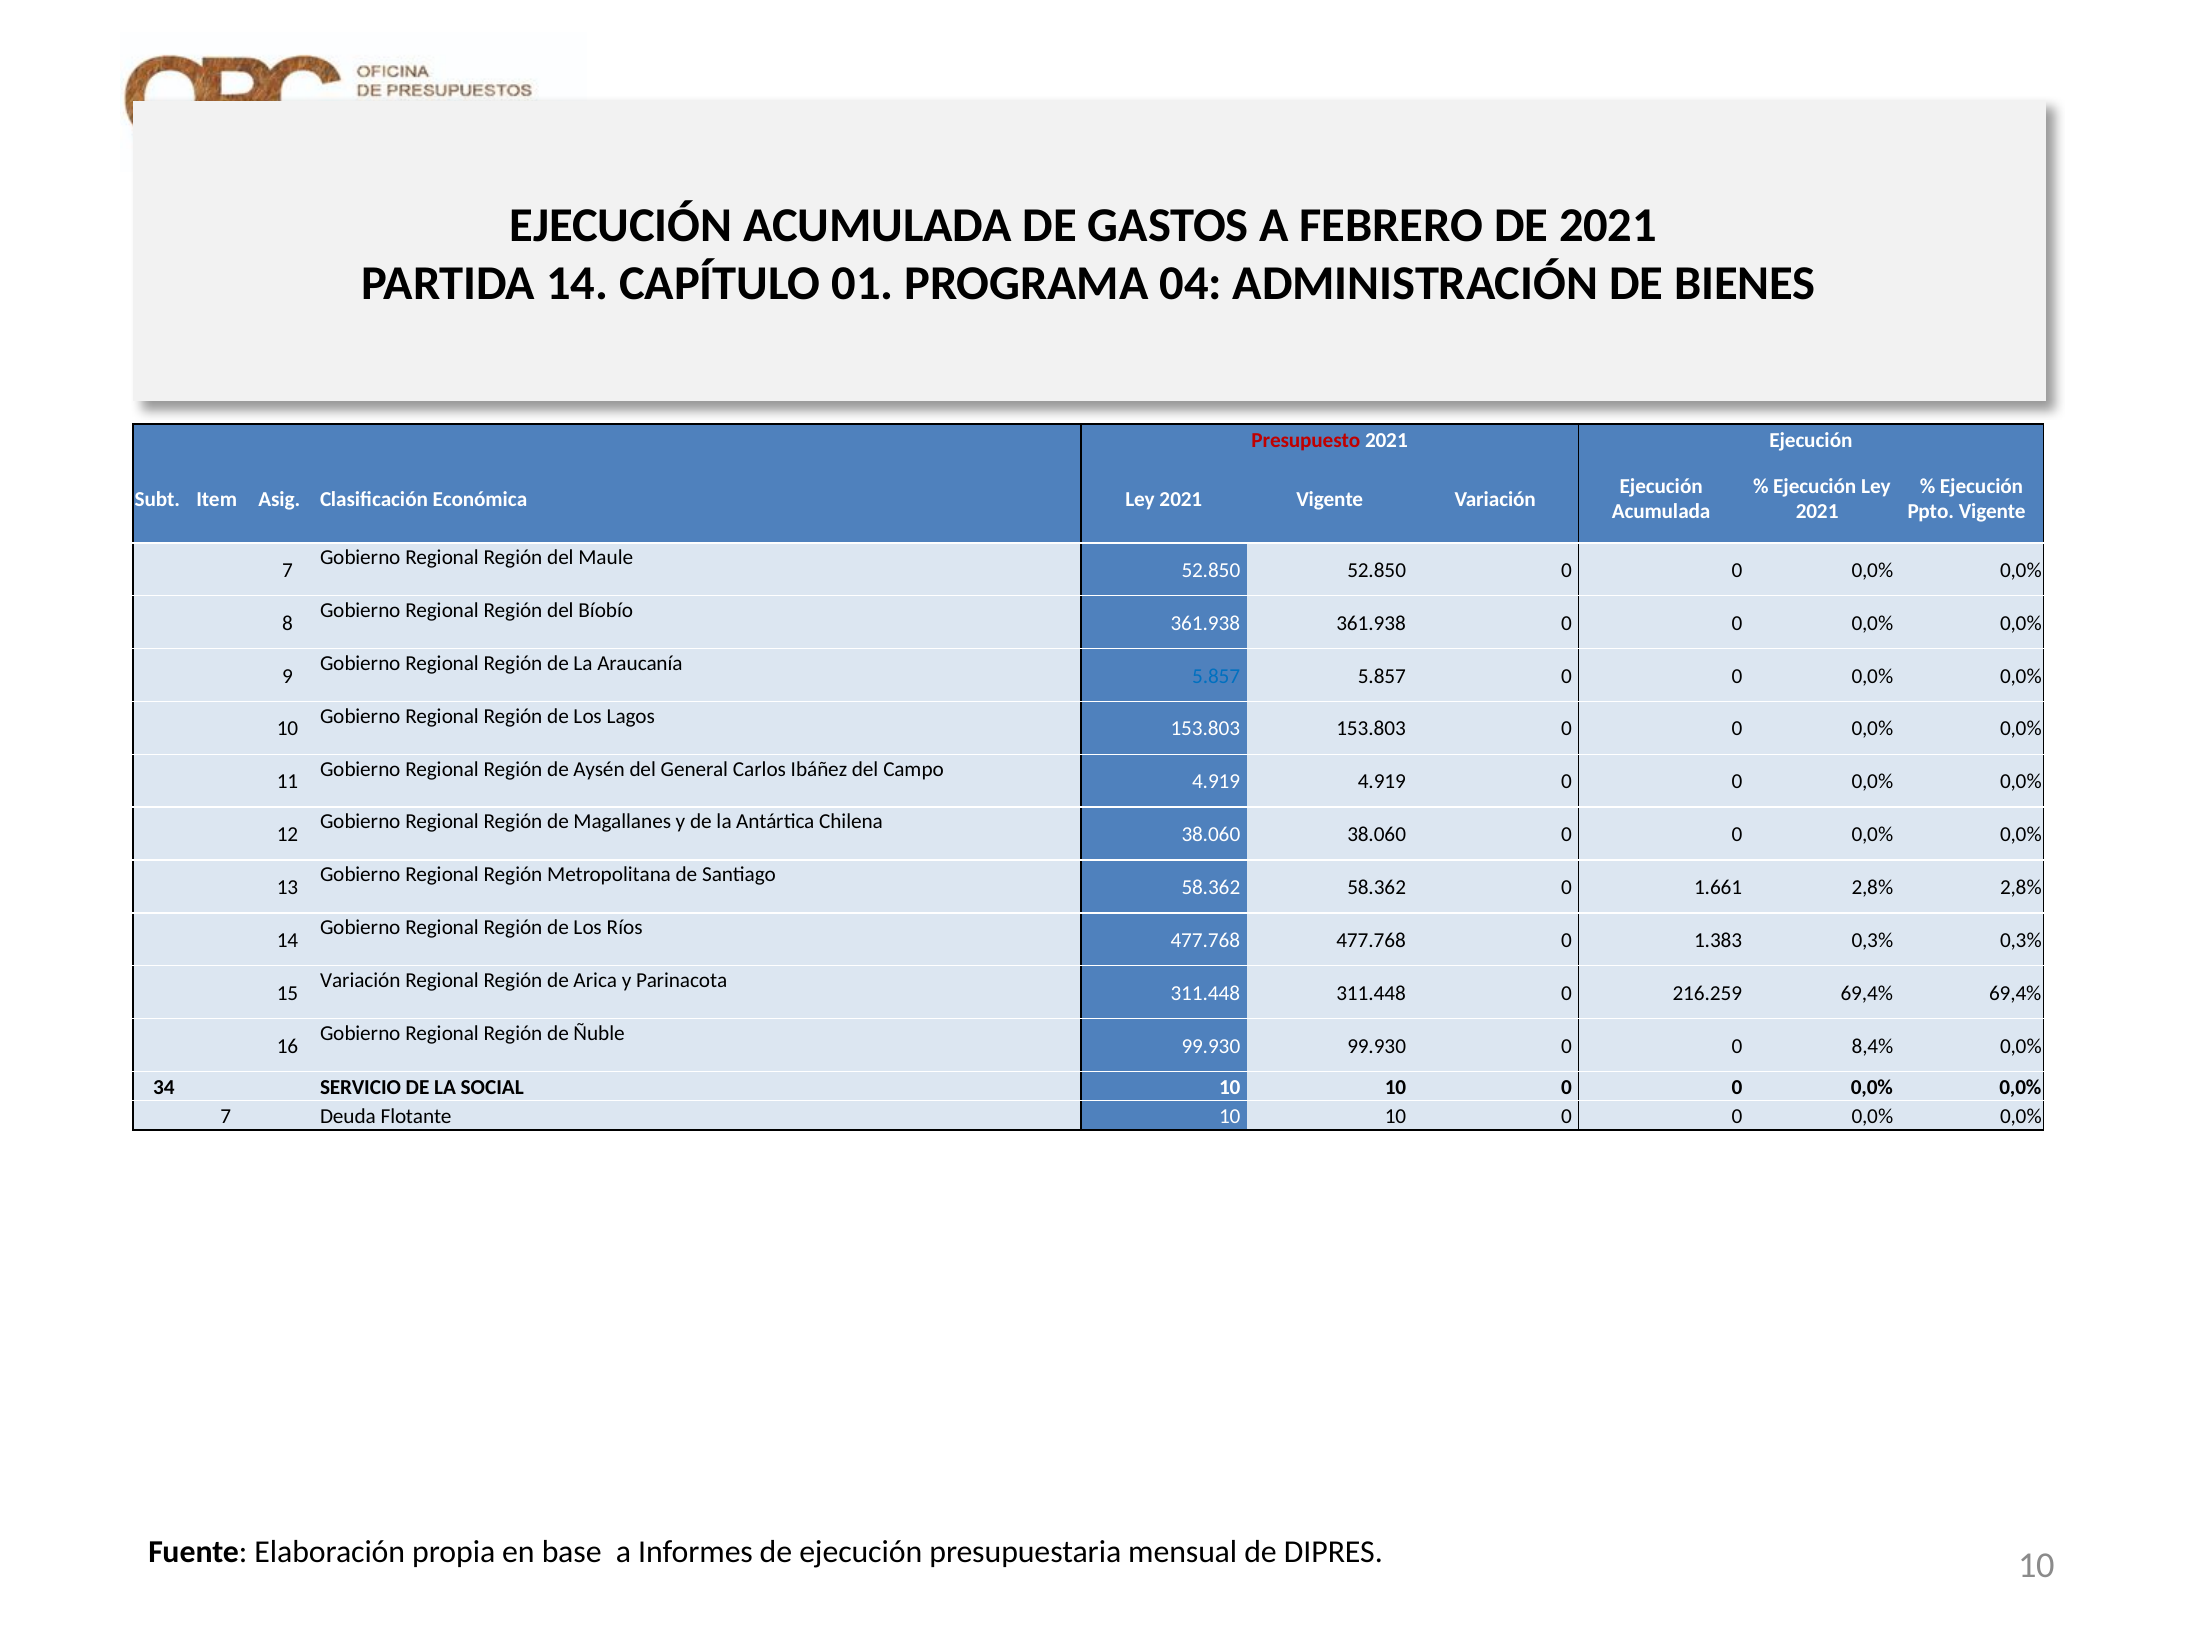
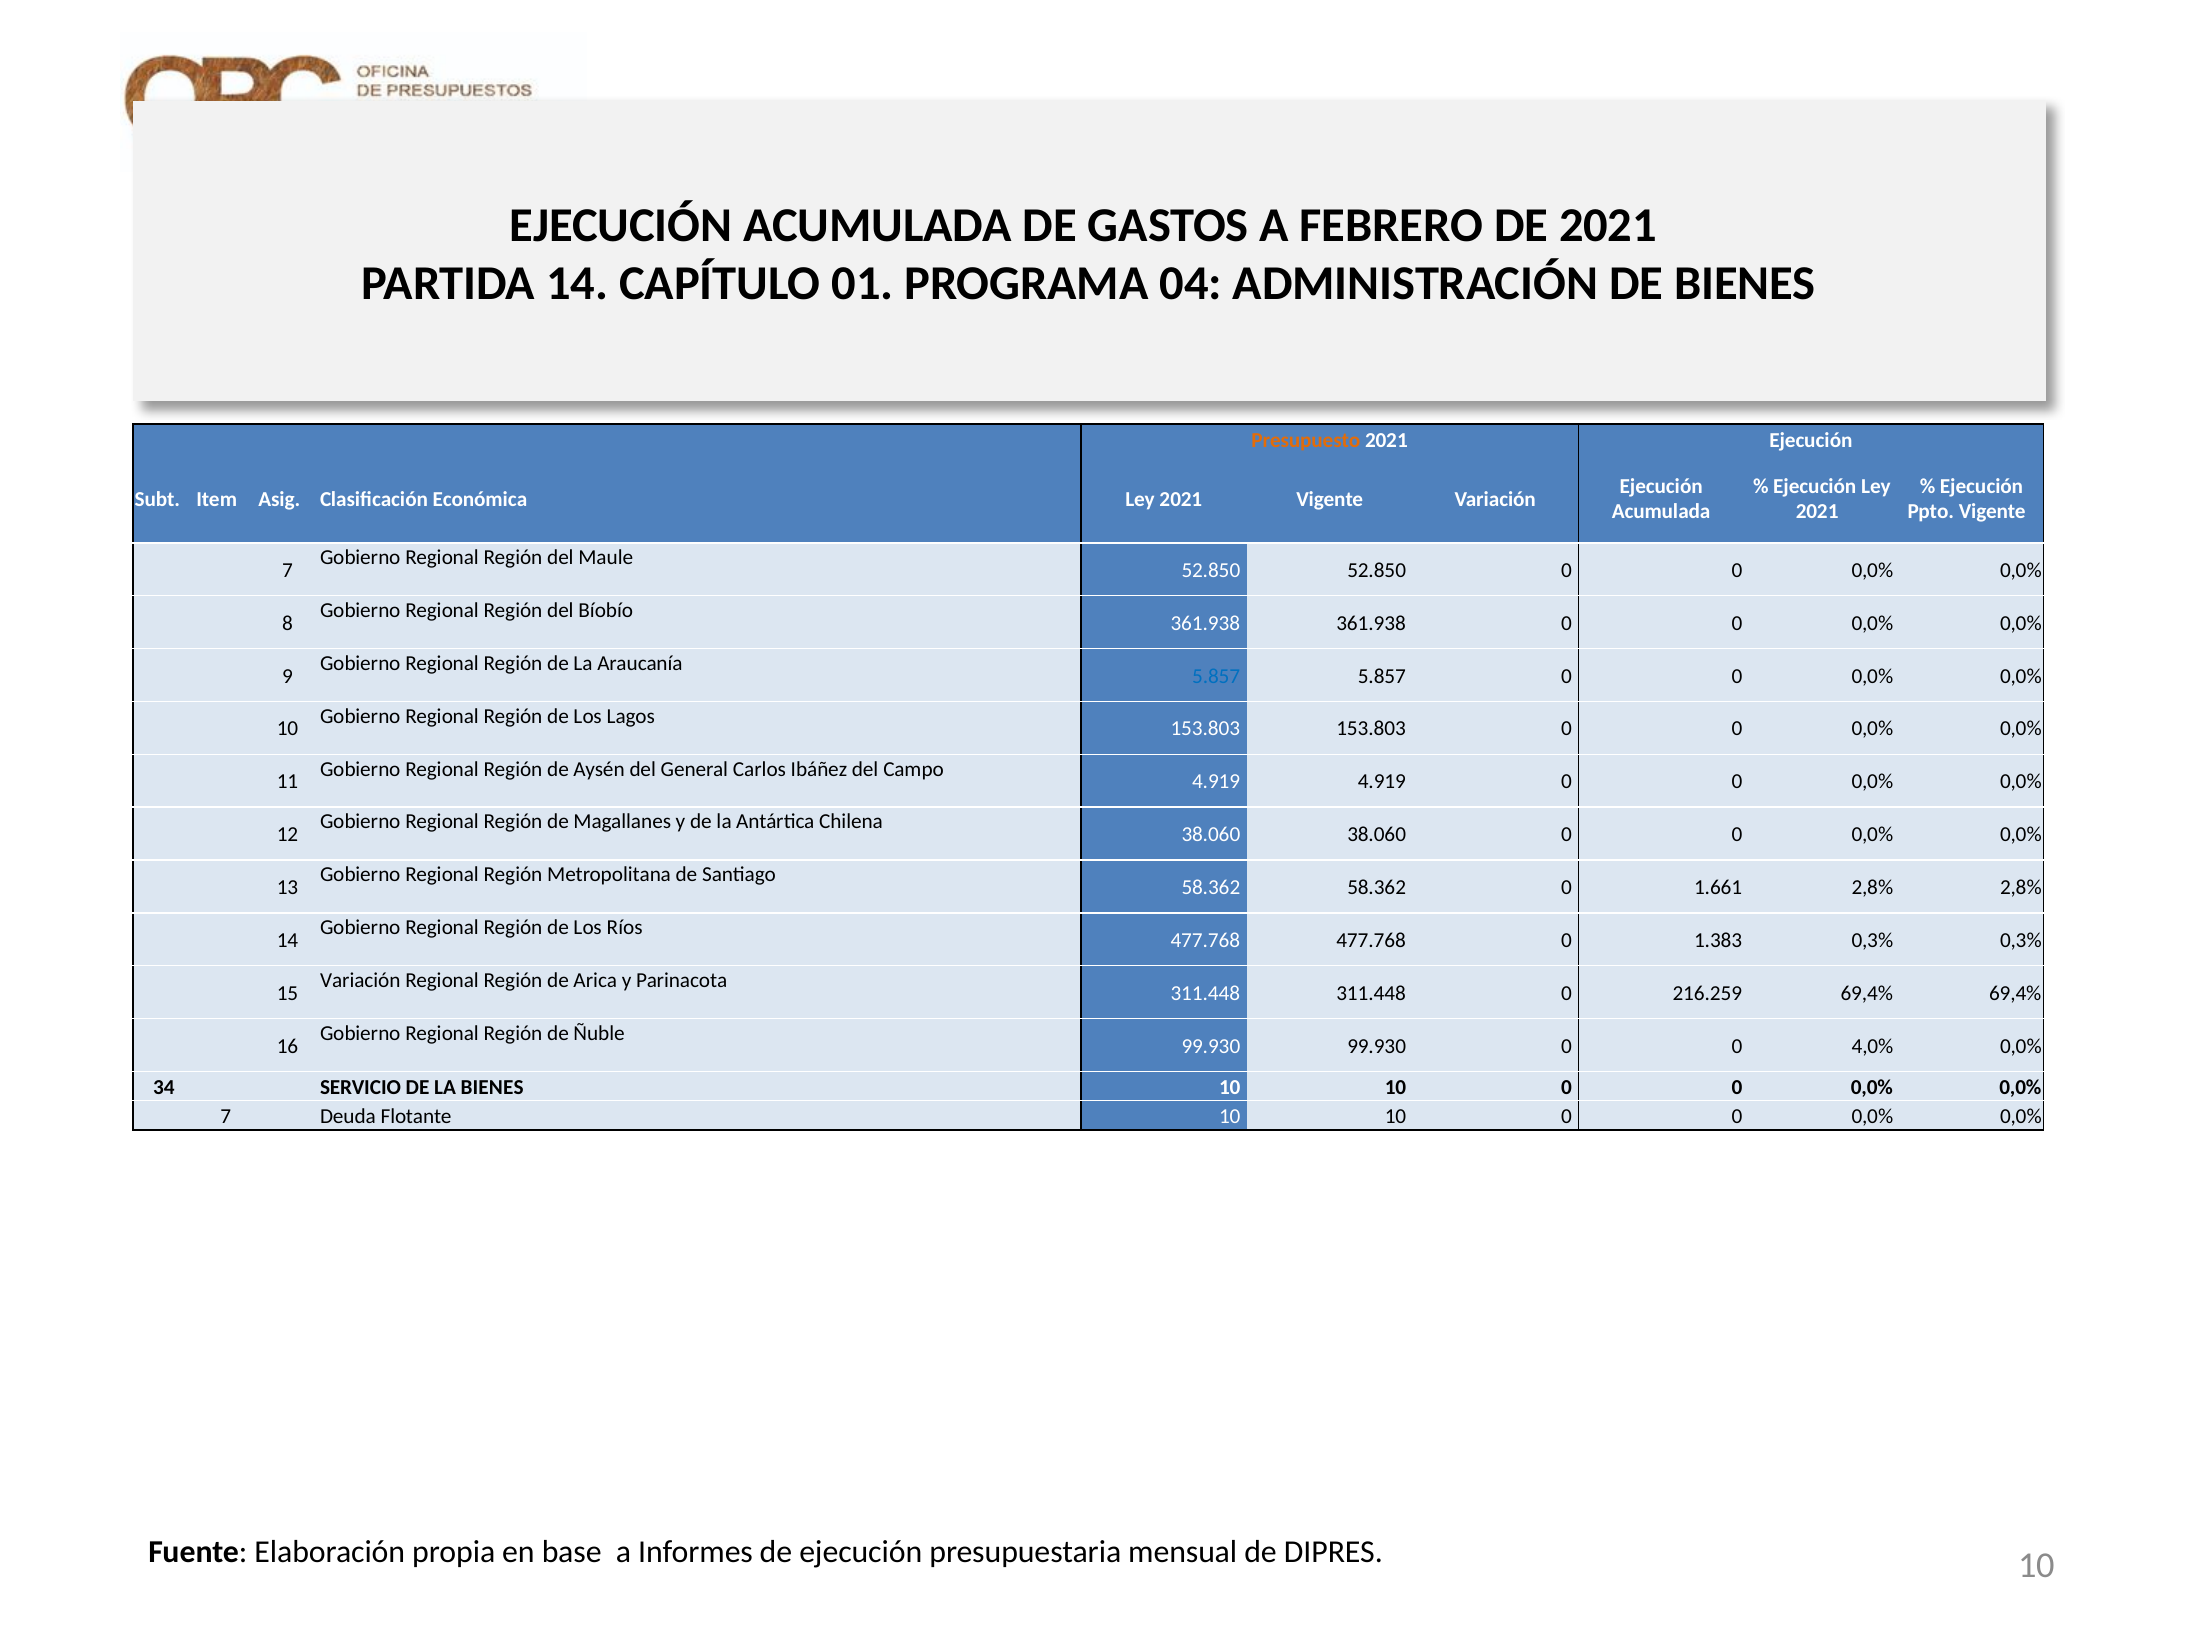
Presupuesto colour: red -> orange
8,4%: 8,4% -> 4,0%
LA SOCIAL: SOCIAL -> BIENES
